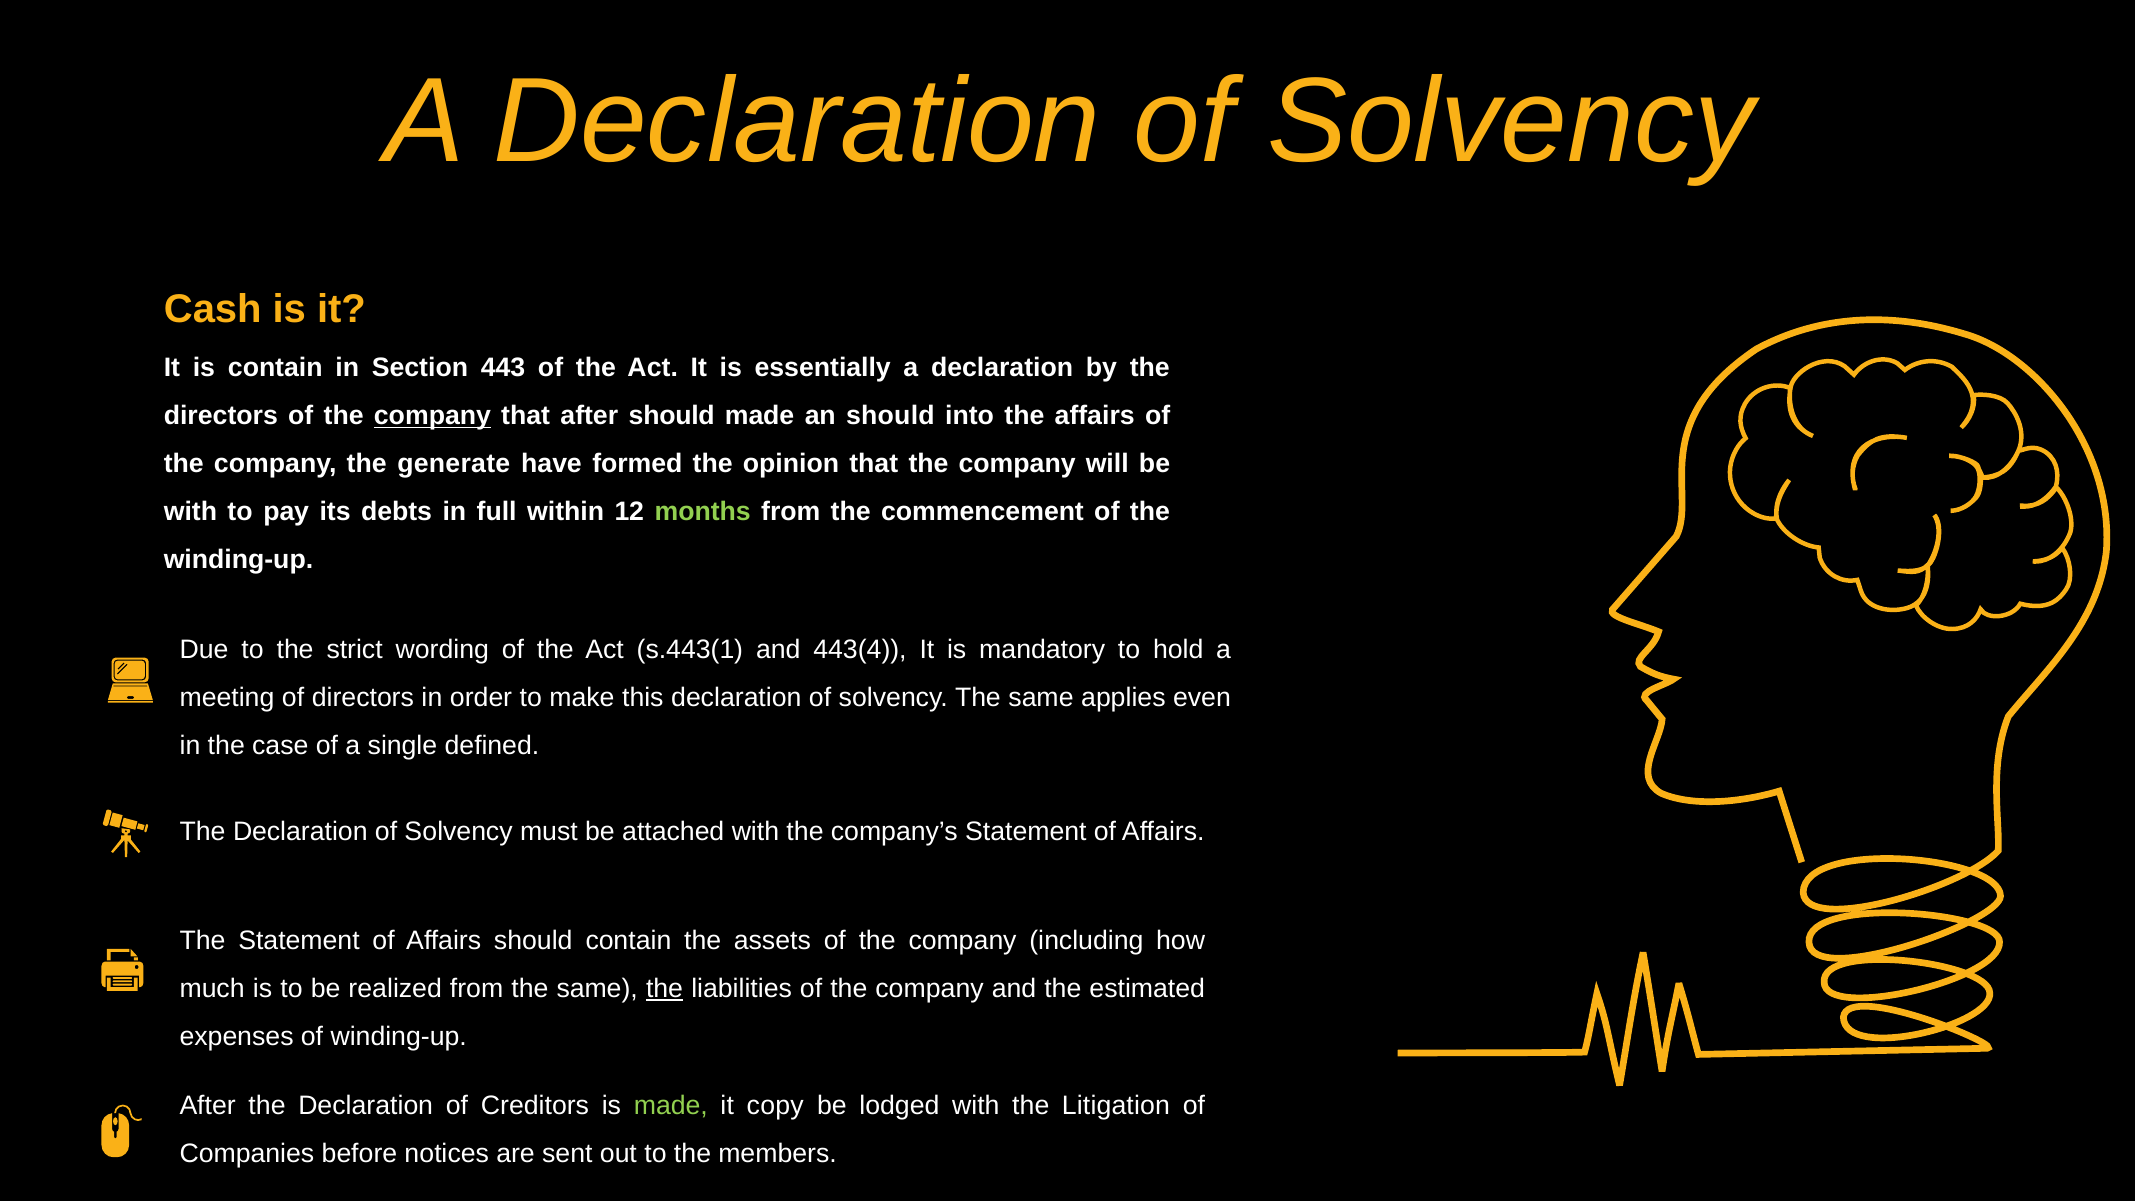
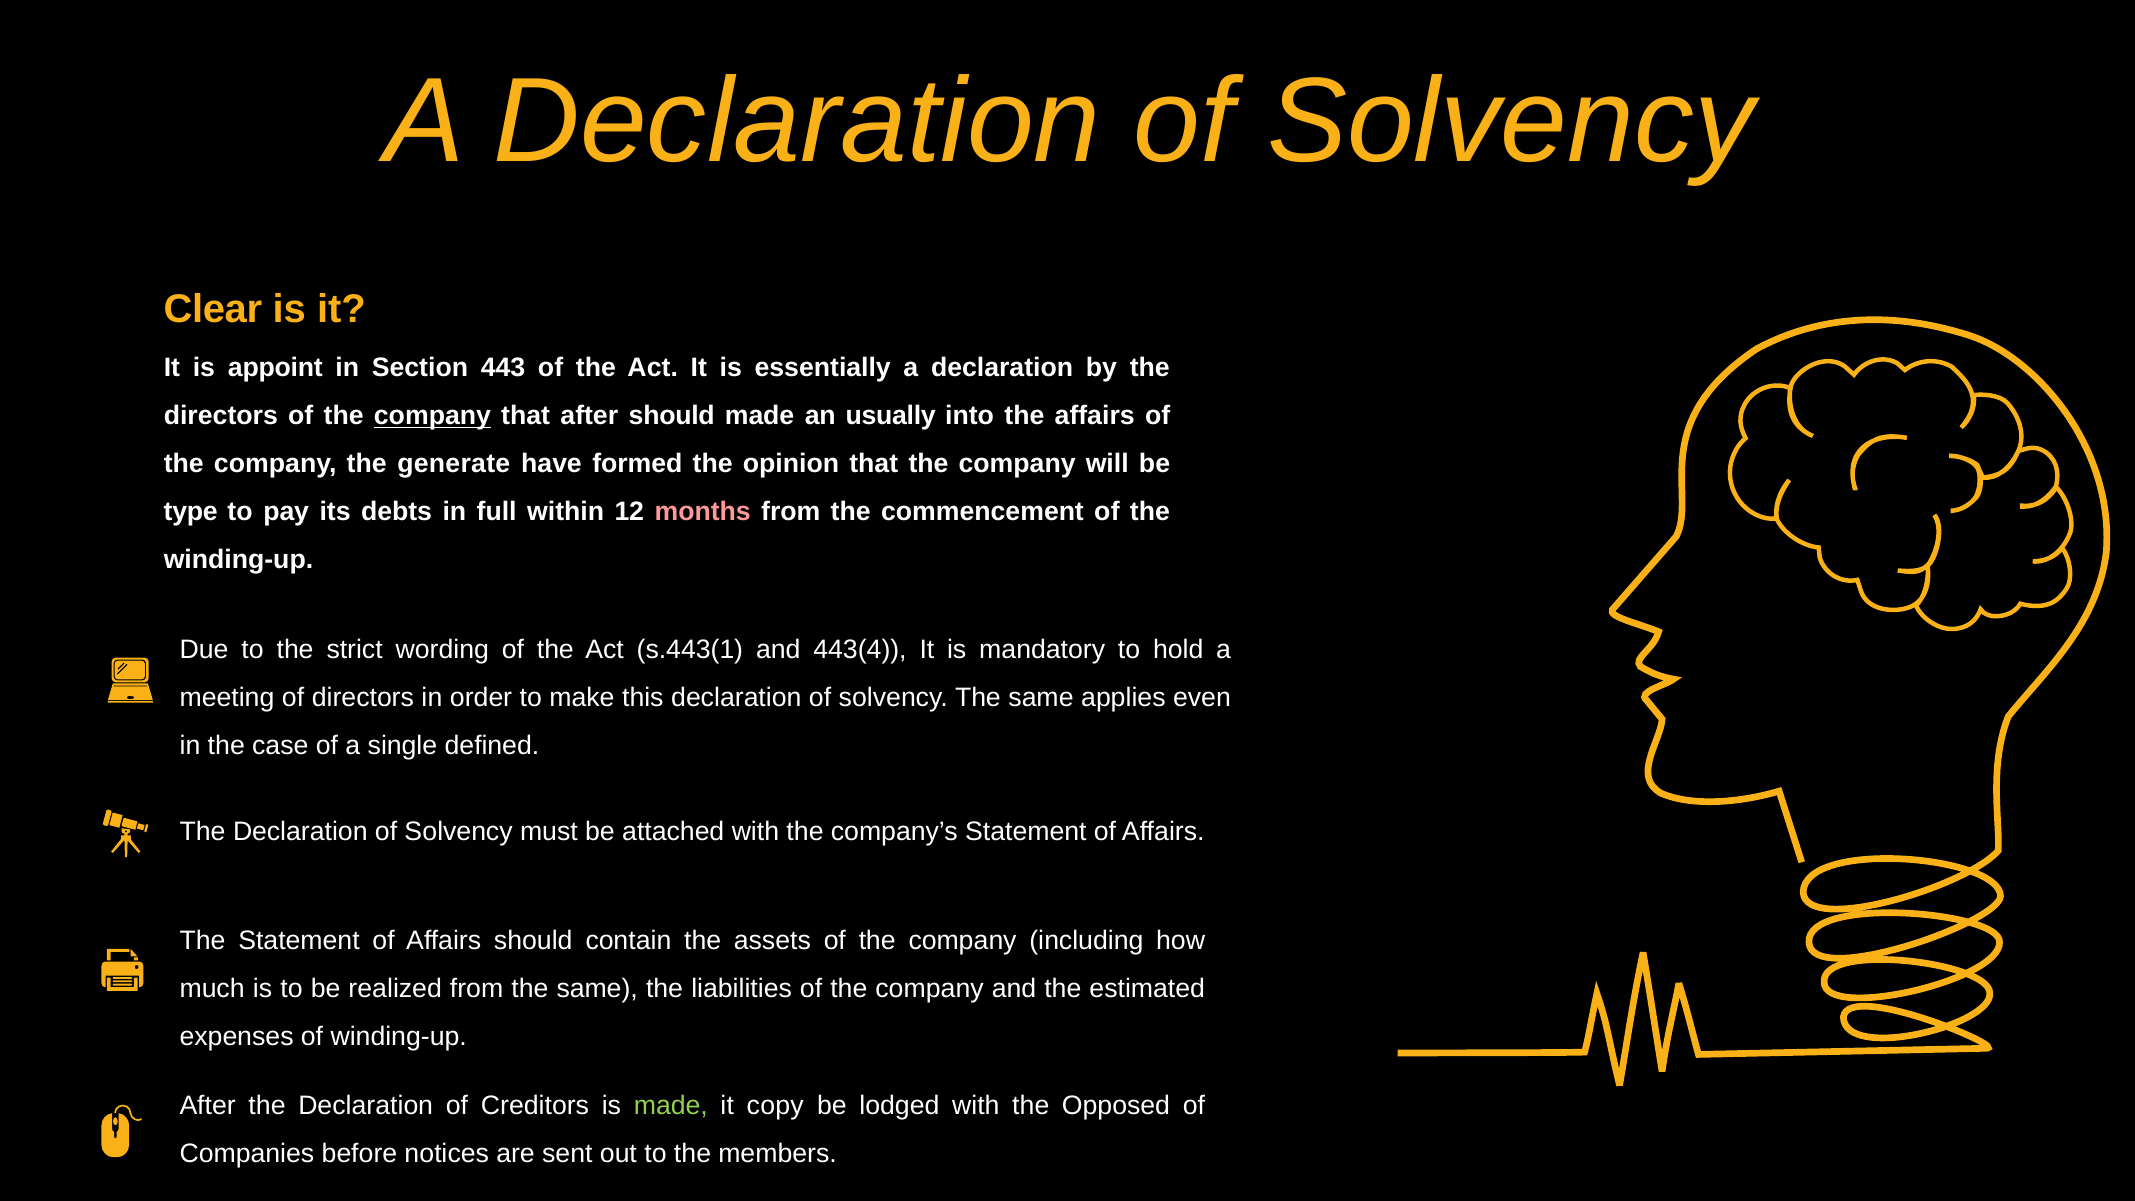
Cash: Cash -> Clear
is contain: contain -> appoint
an should: should -> usually
with at (191, 512): with -> type
months colour: light green -> pink
the at (665, 988) underline: present -> none
Litigation: Litigation -> Opposed
